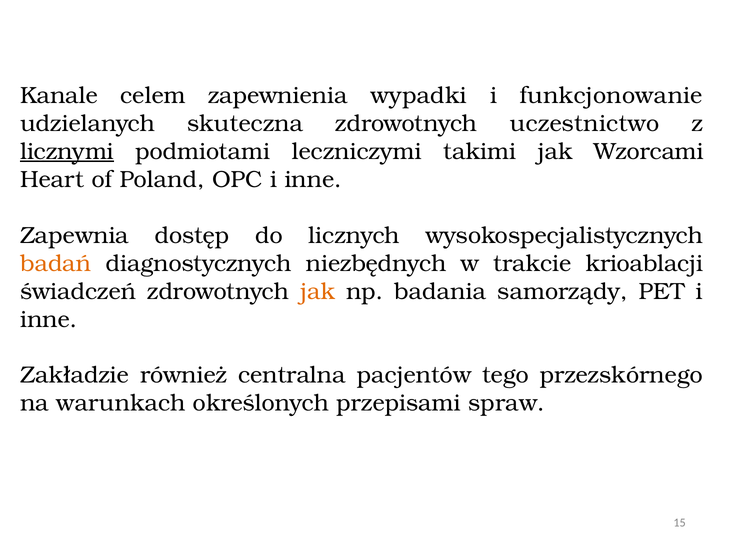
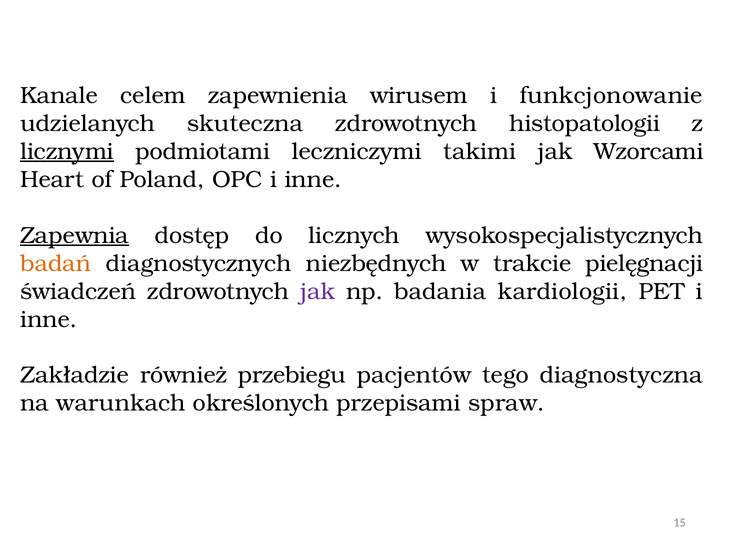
wypadki: wypadki -> wirusem
uczestnictwo: uczestnictwo -> histopatologii
Zapewnia underline: none -> present
krioablacji: krioablacji -> pielęgnacji
jak at (318, 291) colour: orange -> purple
samorządy: samorządy -> kardiologii
centralna: centralna -> przebiegu
przezskórnego: przezskórnego -> diagnostyczna
